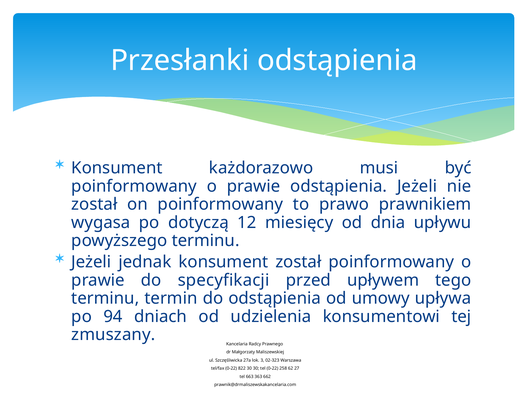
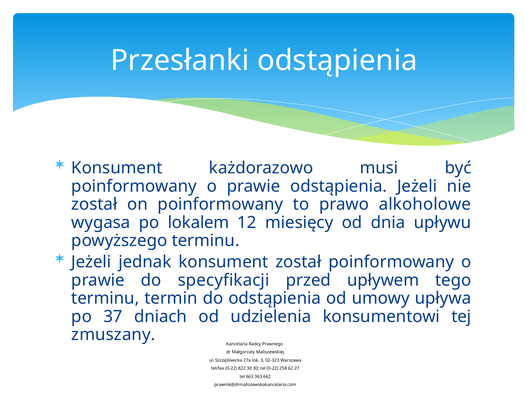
prawnikiem: prawnikiem -> alkoholowe
dotyczą: dotyczą -> lokalem
94: 94 -> 37
